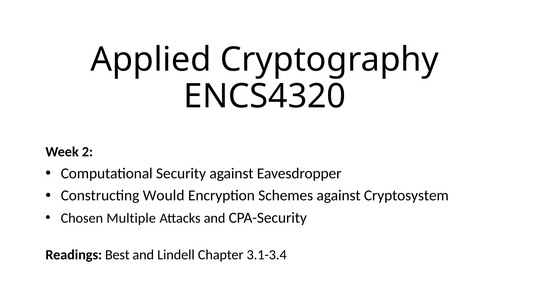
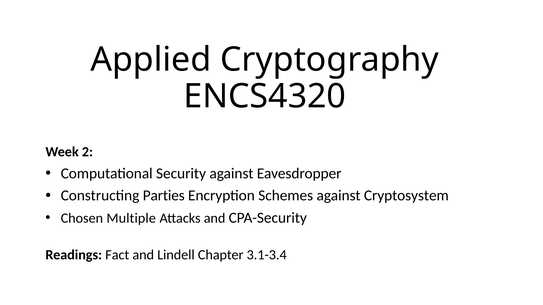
Would: Would -> Parties
Best: Best -> Fact
